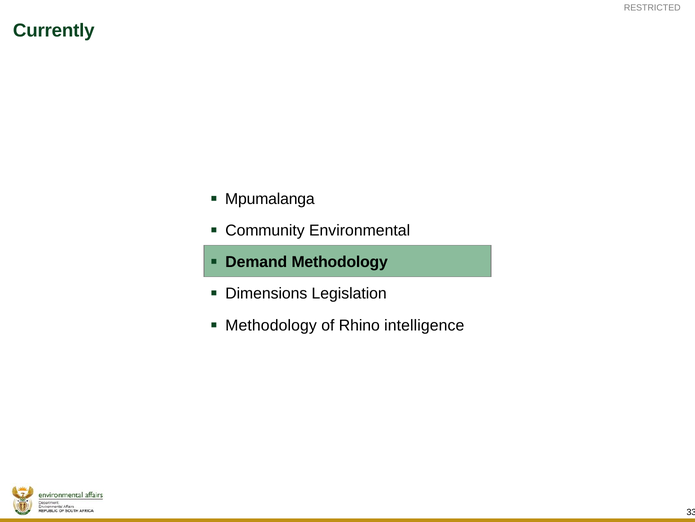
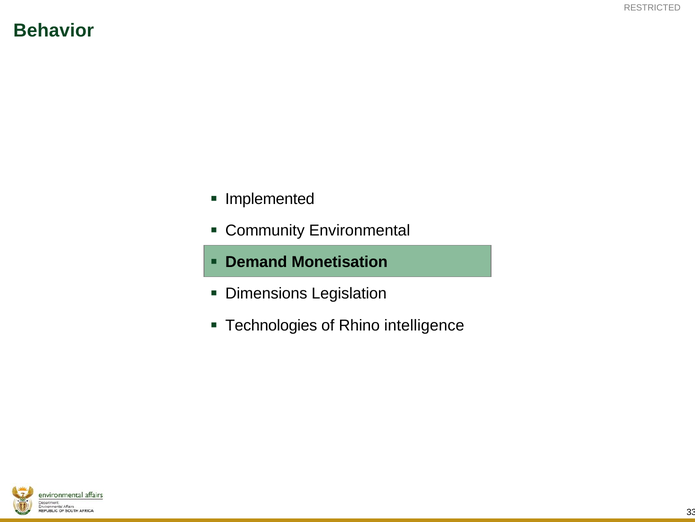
Currently: Currently -> Behavior
Mpumalanga: Mpumalanga -> Implemented
Demand Methodology: Methodology -> Monetisation
Methodology at (271, 325): Methodology -> Technologies
